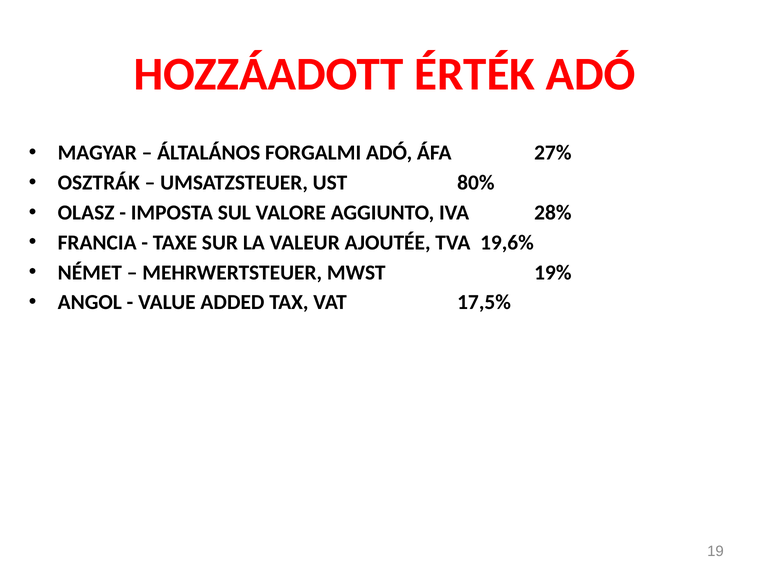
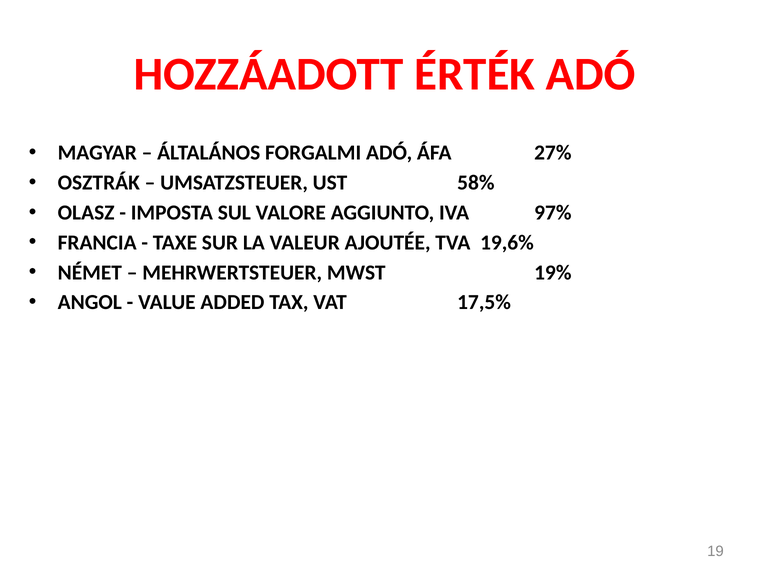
80%: 80% -> 58%
28%: 28% -> 97%
